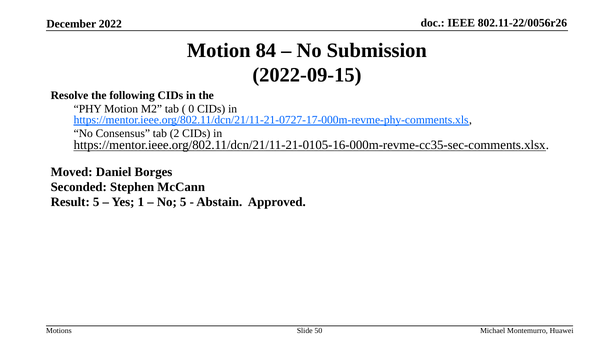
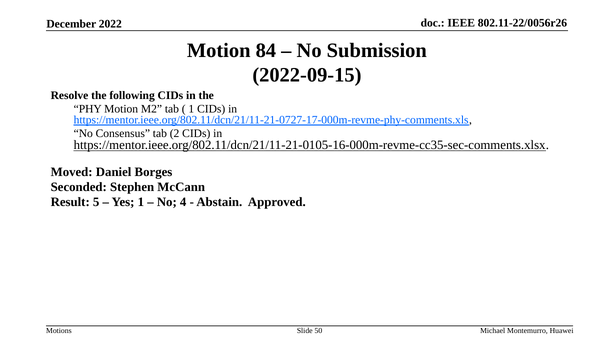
0 at (191, 109): 0 -> 1
No 5: 5 -> 4
